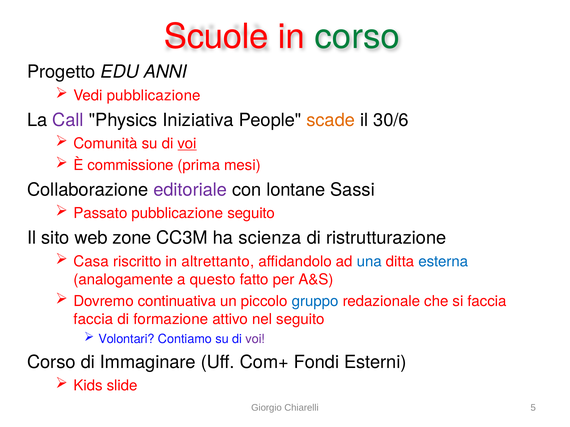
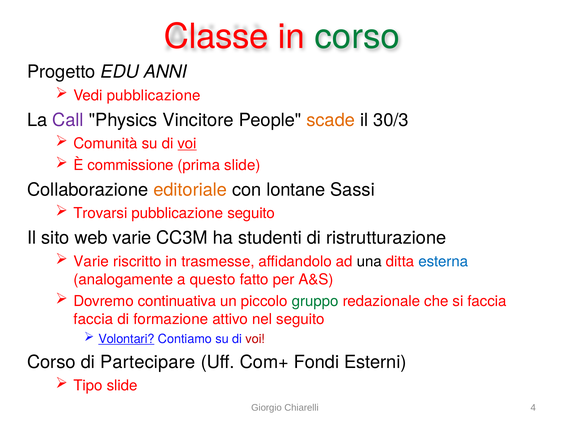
Scuole: Scuole -> Classe
Iniziativa: Iniziativa -> Vincitore
30/6: 30/6 -> 30/3
prima mesi: mesi -> slide
editoriale colour: purple -> orange
Passato: Passato -> Trovarsi
web zone: zone -> varie
scienza: scienza -> studenti
Casa at (91, 262): Casa -> Varie
altrettanto: altrettanto -> trasmesse
una colour: blue -> black
gruppo colour: blue -> green
Volontari underline: none -> present
voi at (255, 339) colour: purple -> red
Immaginare: Immaginare -> Partecipare
Kids: Kids -> Tipo
5: 5 -> 4
